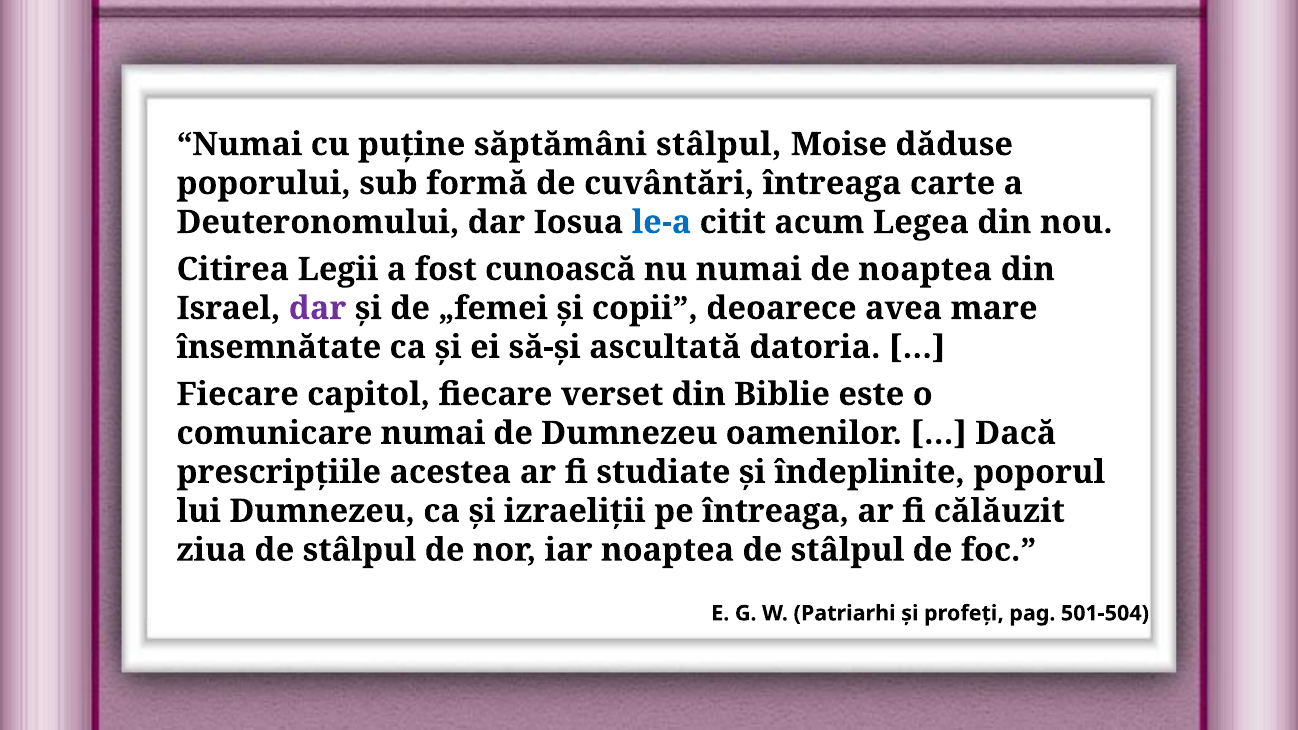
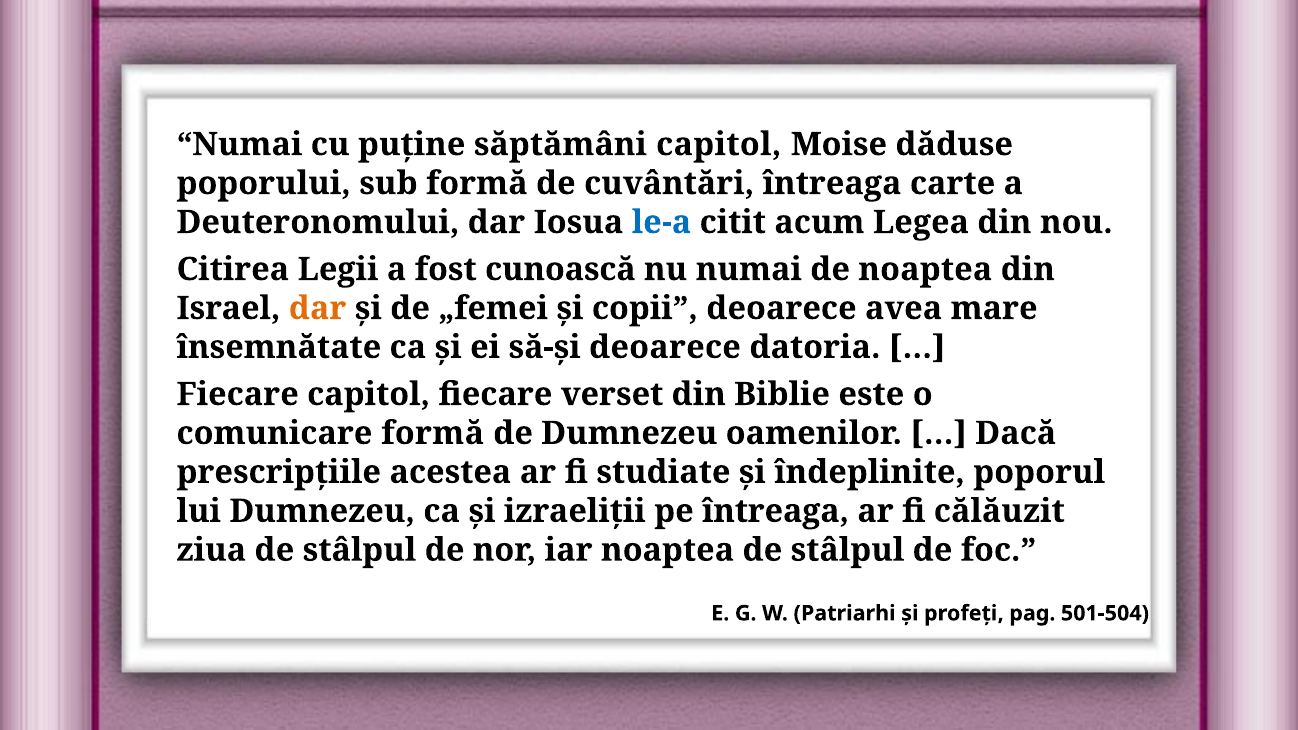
săptămâni stâlpul: stâlpul -> capitol
dar at (318, 308) colour: purple -> orange
să-și ascultată: ascultată -> deoarece
comunicare numai: numai -> formă
